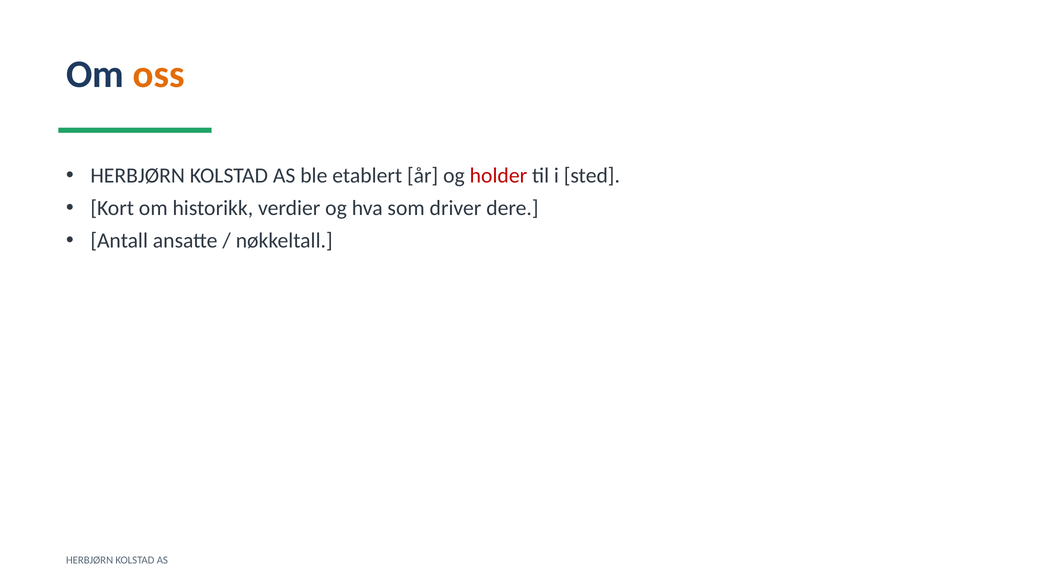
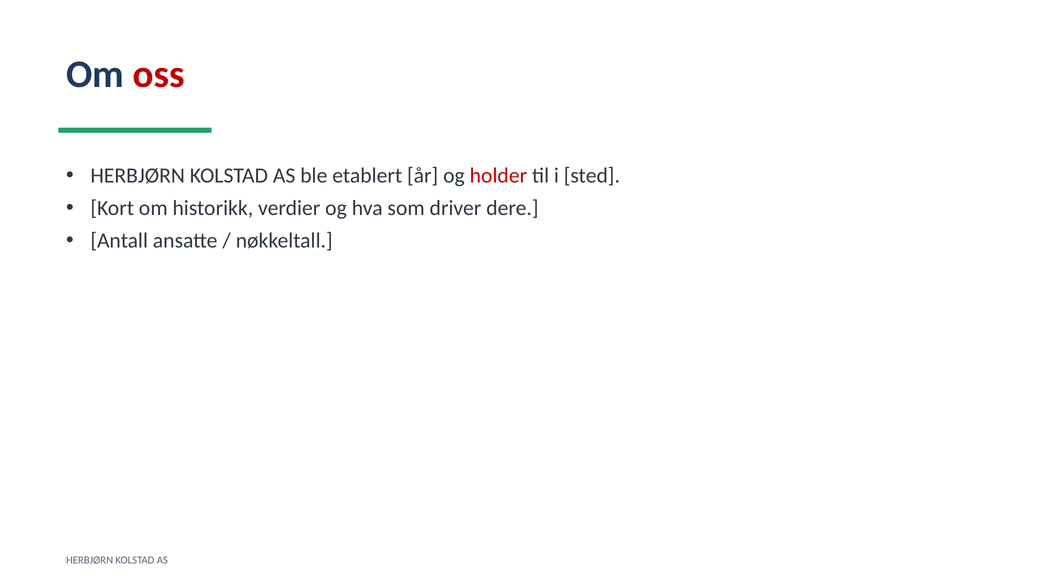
oss colour: orange -> red
